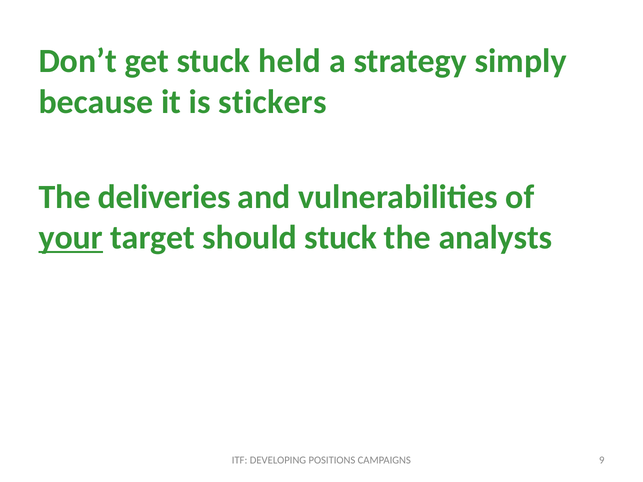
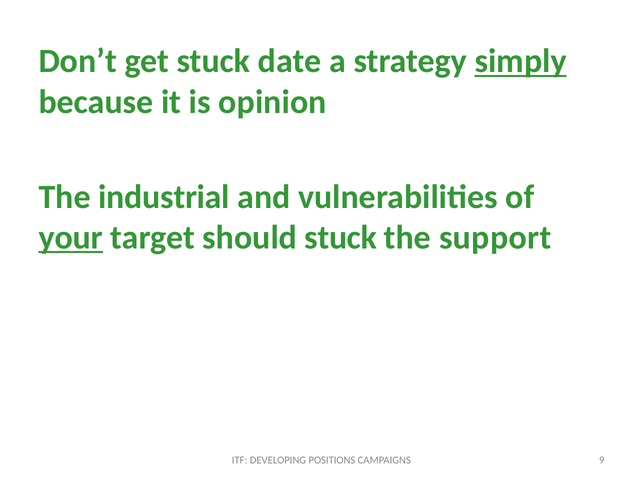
held: held -> date
simply underline: none -> present
stickers: stickers -> opinion
deliveries: deliveries -> industrial
analysts: analysts -> support
